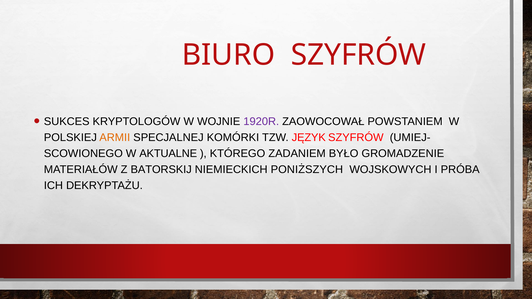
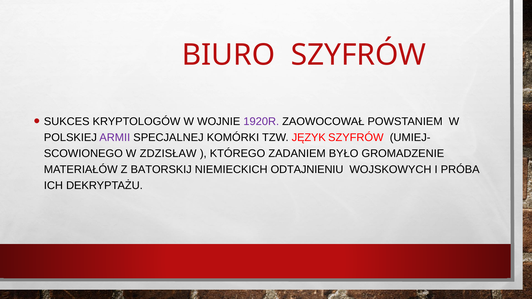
ARMII colour: orange -> purple
AKTUALNE: AKTUALNE -> ZDZISŁAW
PONIŻSZYCH: PONIŻSZYCH -> ODTAJNIENIU
